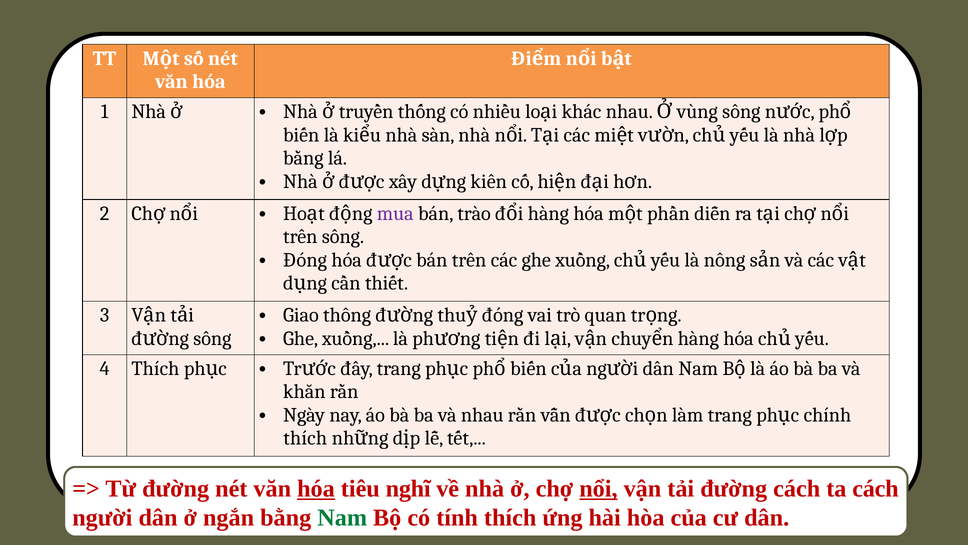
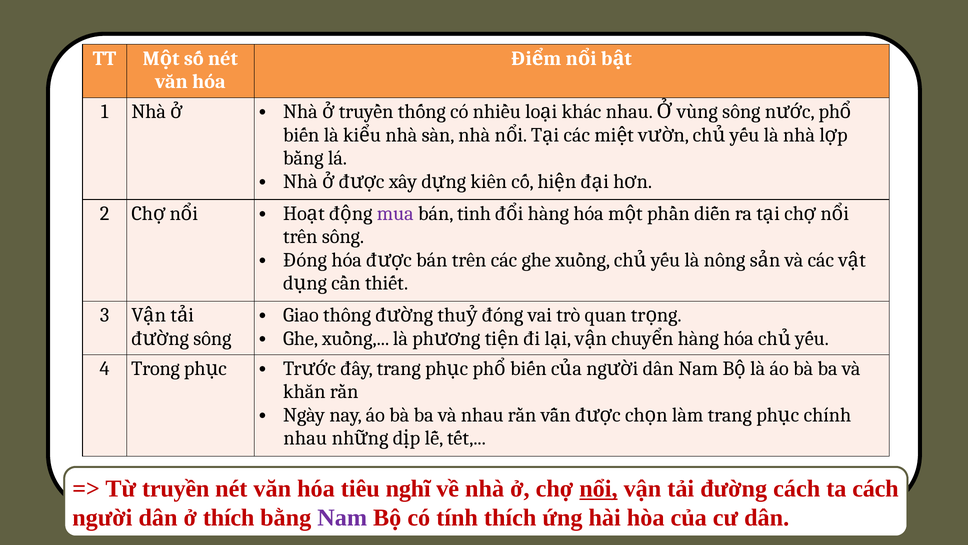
trào: trào -> tinh
4 Thích: Thích -> Trong
thích at (305, 438): thích -> nhau
Từ đường: đường -> truyền
hóa at (316, 488) underline: present -> none
ở ngắn: ngắn -> thích
Nam at (342, 517) colour: green -> purple
